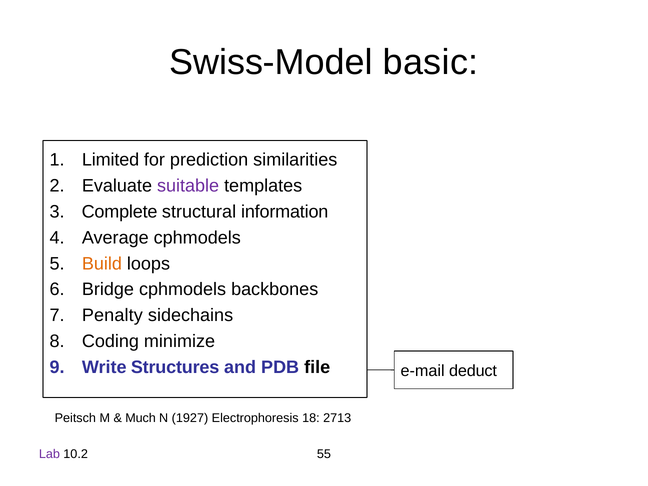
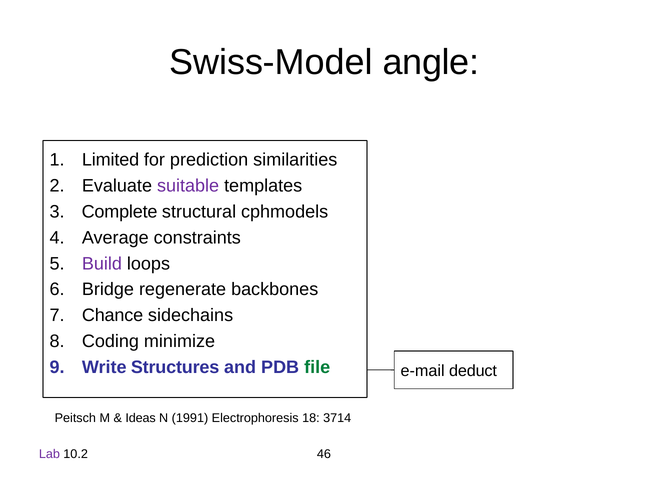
basic: basic -> angle
information: information -> cphmodels
Average cphmodels: cphmodels -> constraints
Build colour: orange -> purple
Bridge cphmodels: cphmodels -> regenerate
Penalty: Penalty -> Chance
file colour: black -> green
Much: Much -> Ideas
1927: 1927 -> 1991
2713: 2713 -> 3714
55: 55 -> 46
